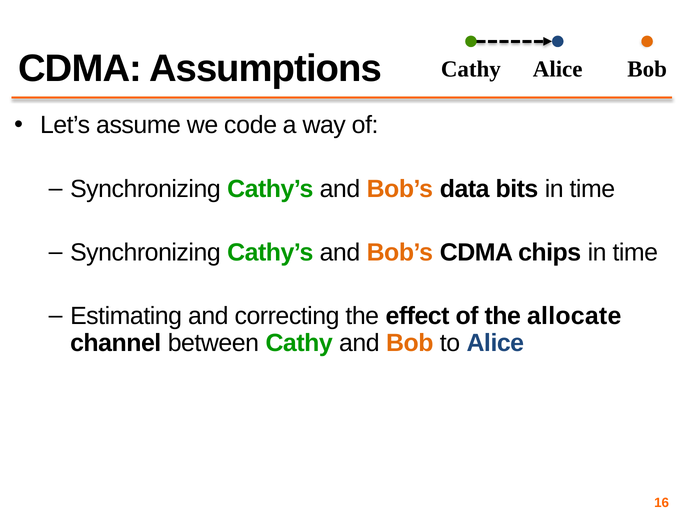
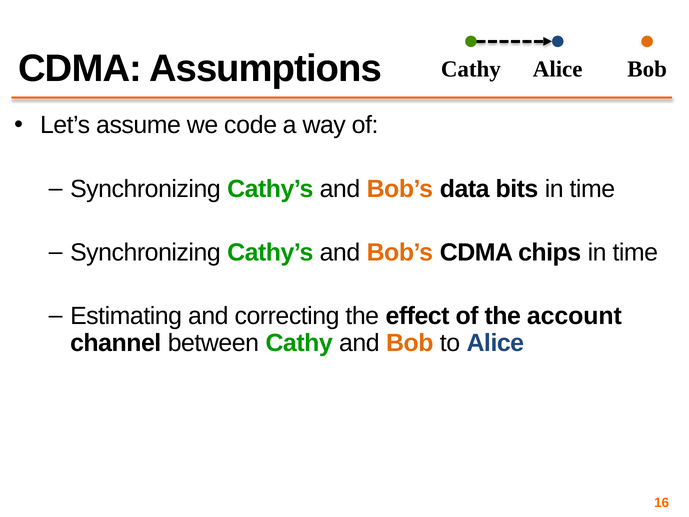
allocate: allocate -> account
